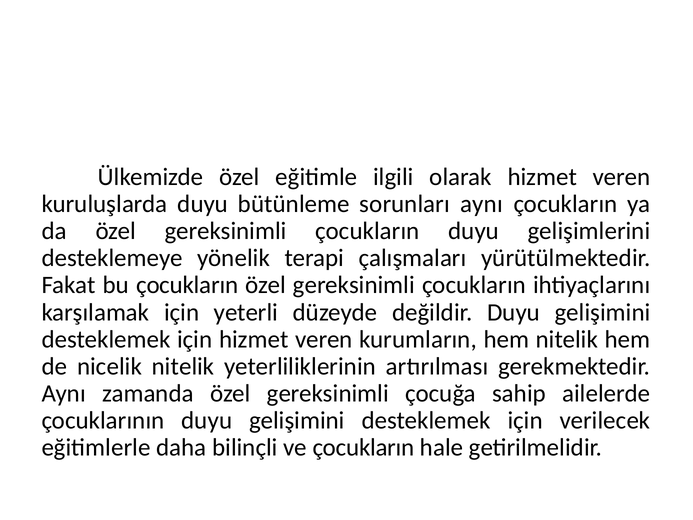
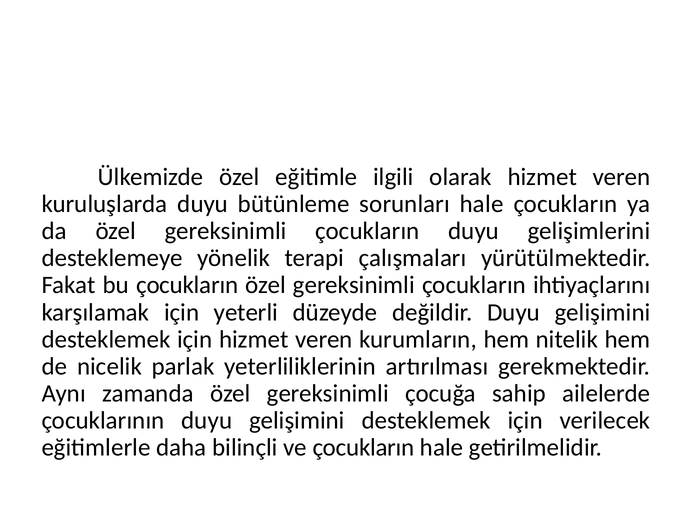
sorunları aynı: aynı -> hale
nicelik nitelik: nitelik -> parlak
